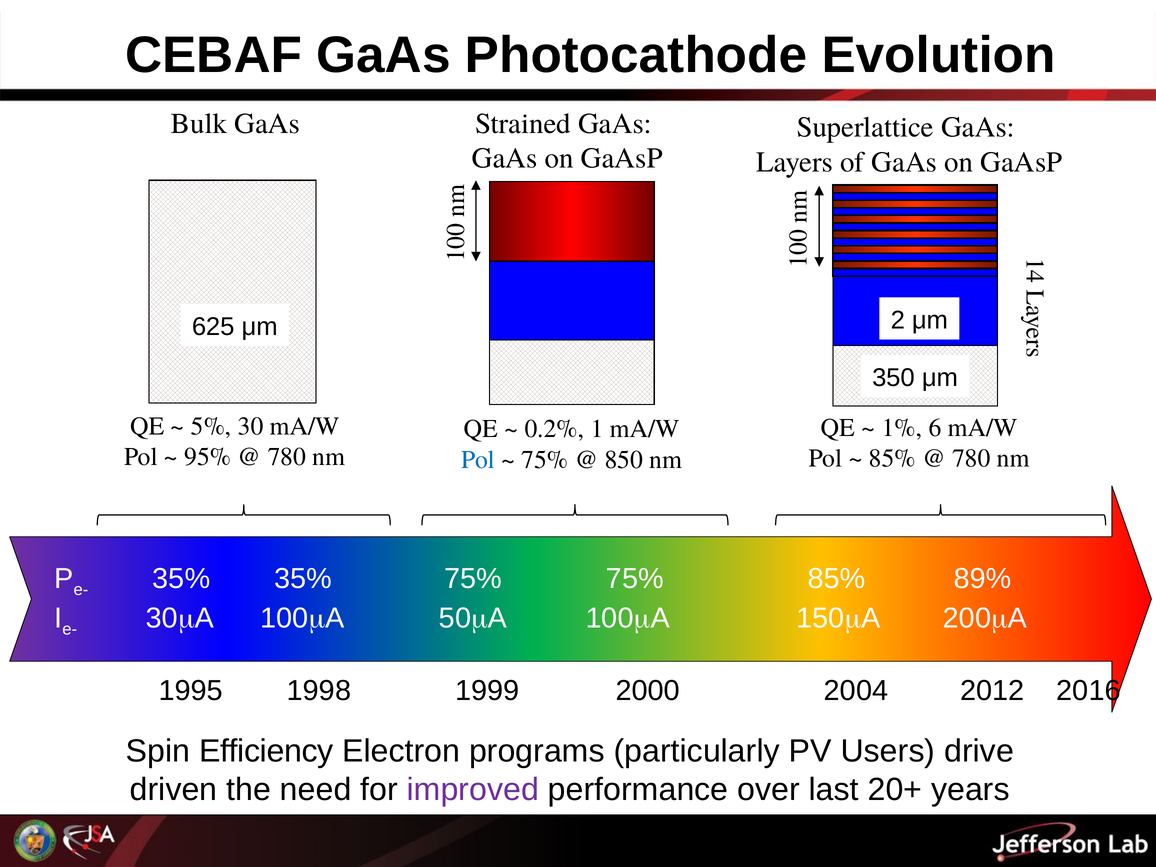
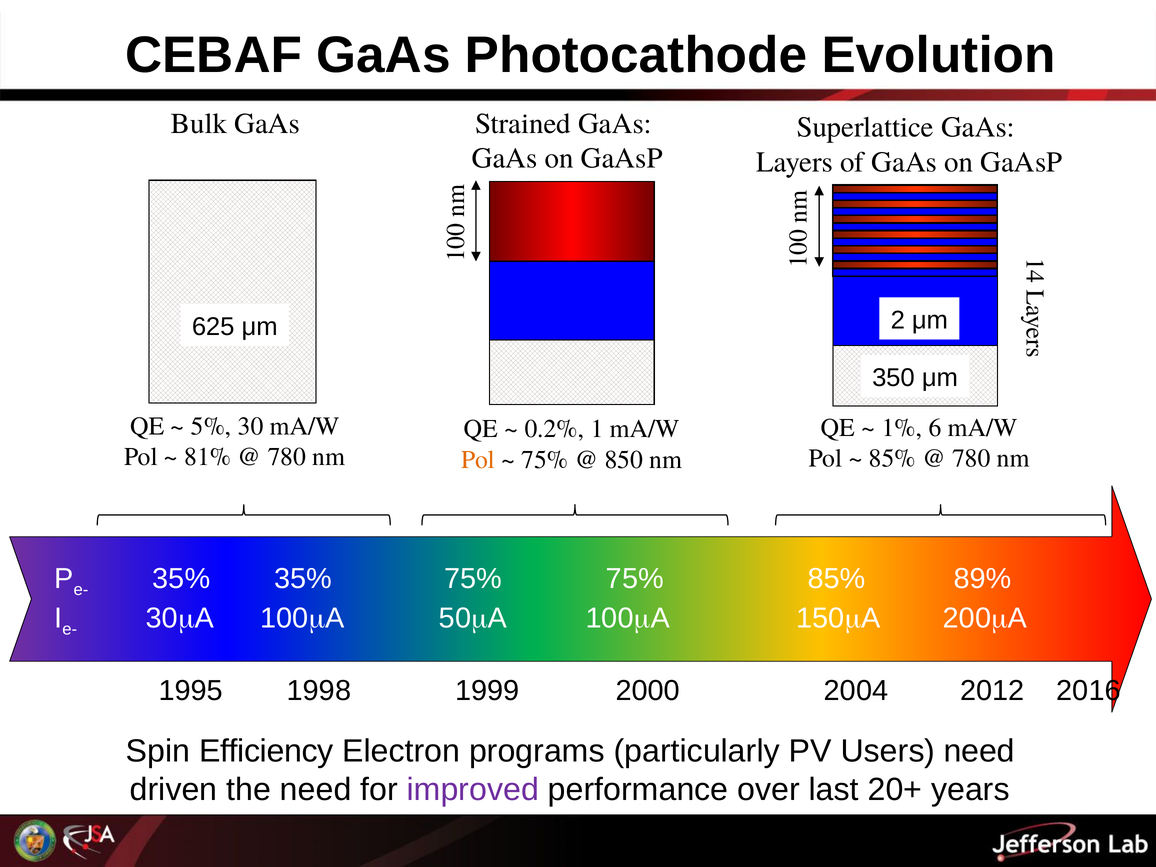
95%: 95% -> 81%
Pol at (478, 460) colour: blue -> orange
Users drive: drive -> need
